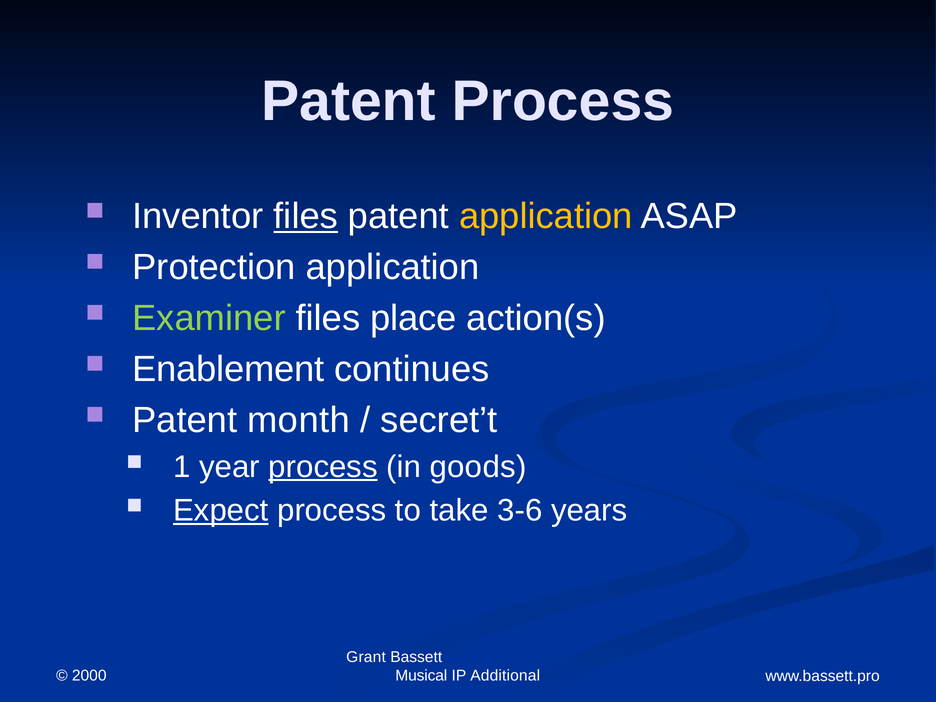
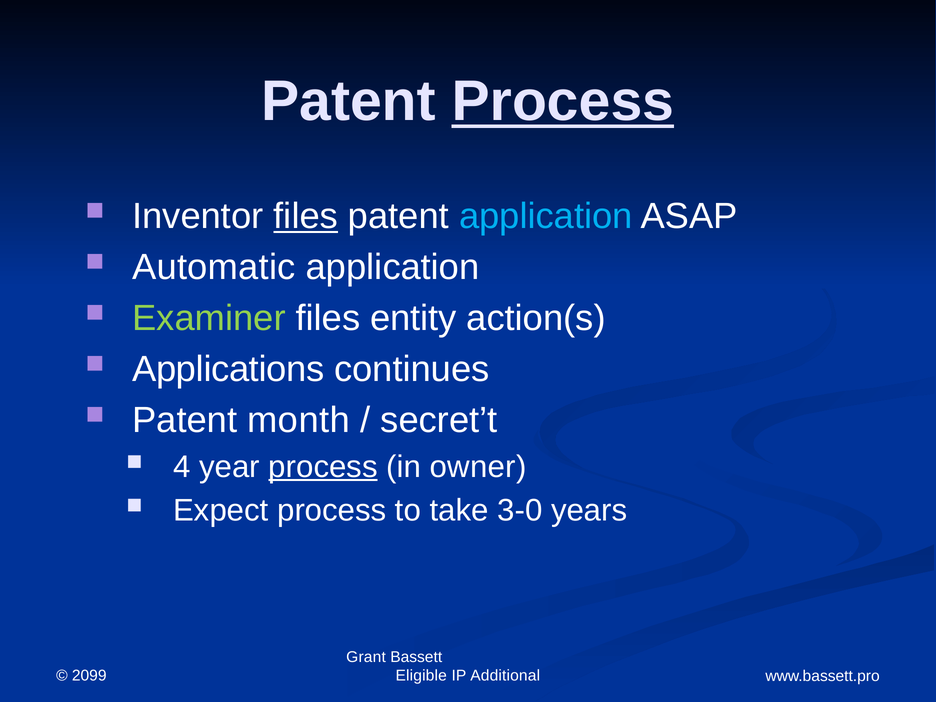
Process at (563, 102) underline: none -> present
application at (546, 216) colour: yellow -> light blue
Protection: Protection -> Automatic
place: place -> entity
Enablement: Enablement -> Applications
1: 1 -> 4
goods: goods -> owner
Expect underline: present -> none
3-6: 3-6 -> 3-0
2000: 2000 -> 2099
Musical: Musical -> Eligible
